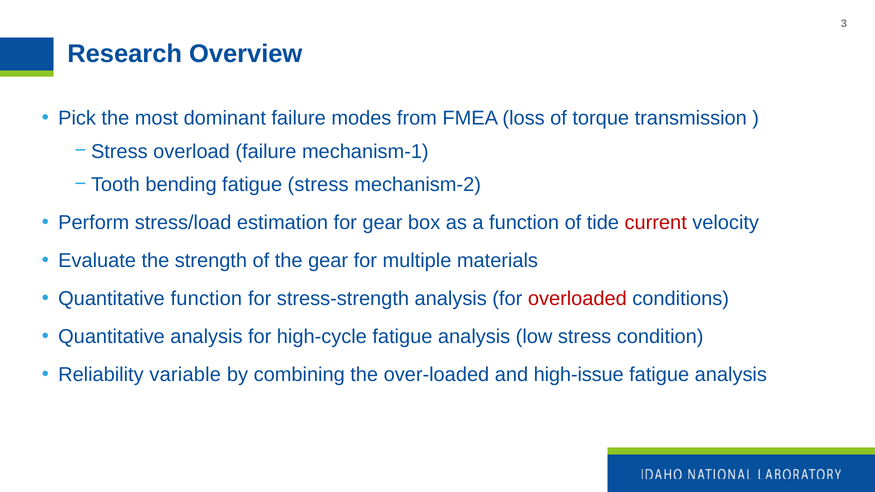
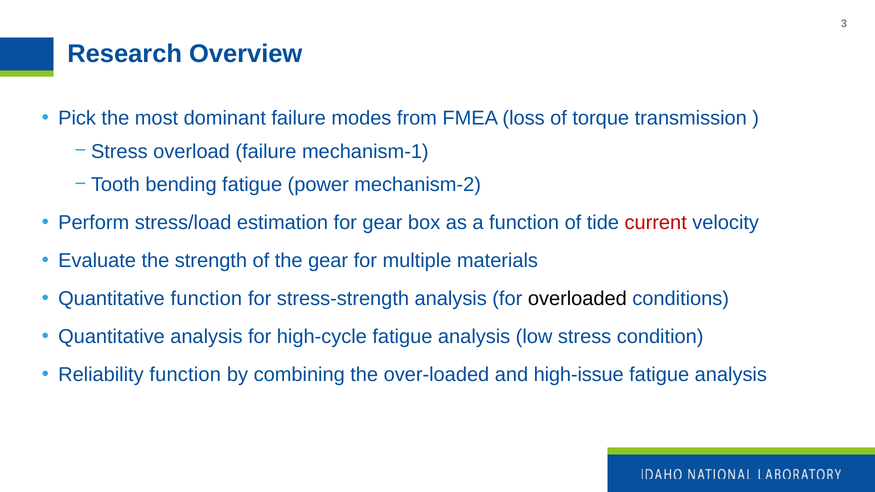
fatigue stress: stress -> power
overloaded colour: red -> black
Reliability variable: variable -> function
